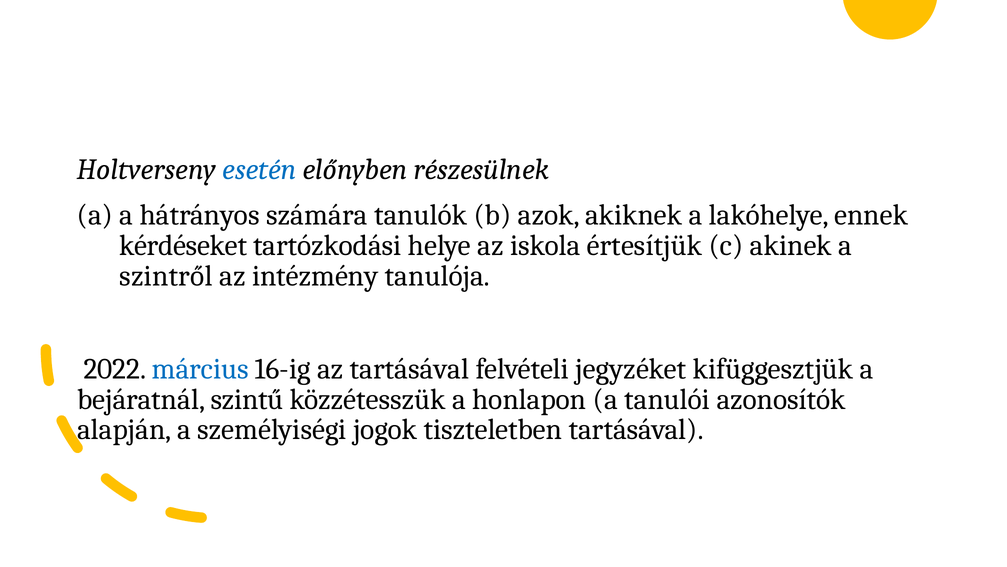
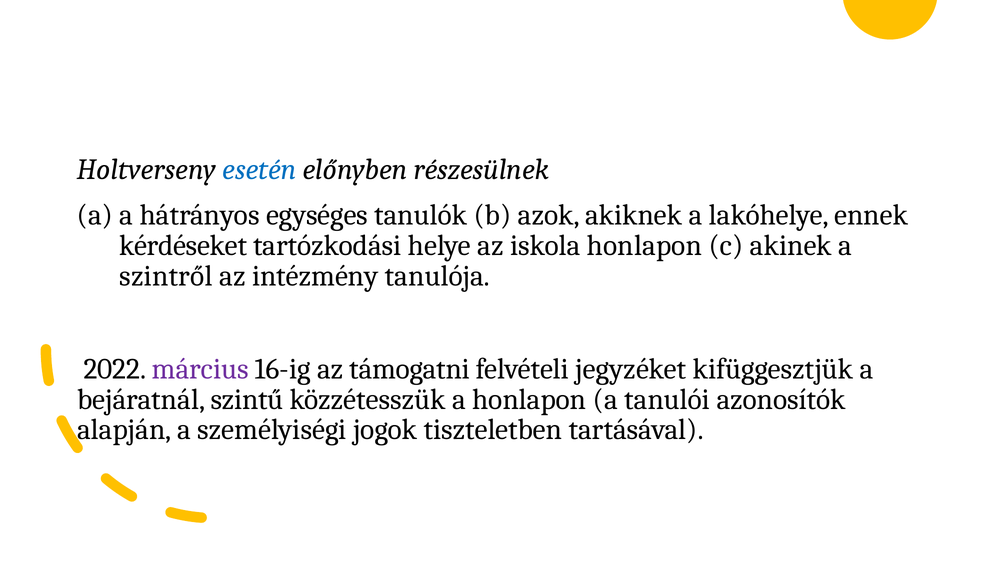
számára: számára -> egységes
iskola értesítjük: értesítjük -> honlapon
március colour: blue -> purple
az tartásával: tartásával -> támogatni
